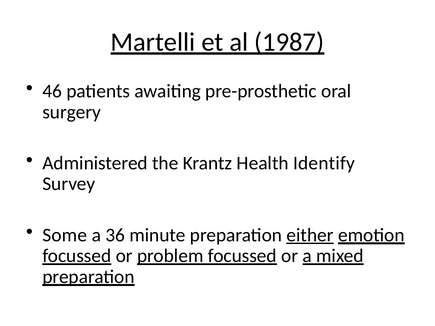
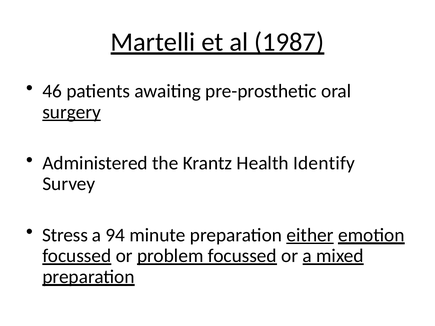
surgery underline: none -> present
Some: Some -> Stress
36: 36 -> 94
